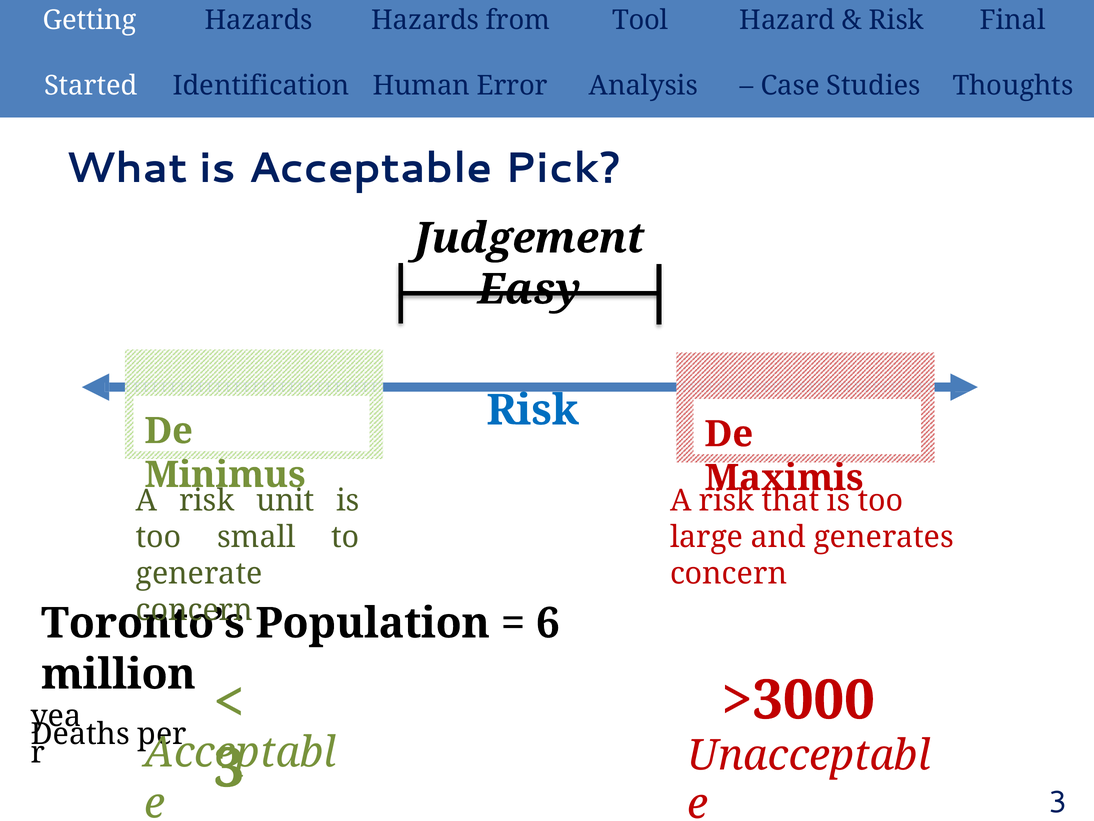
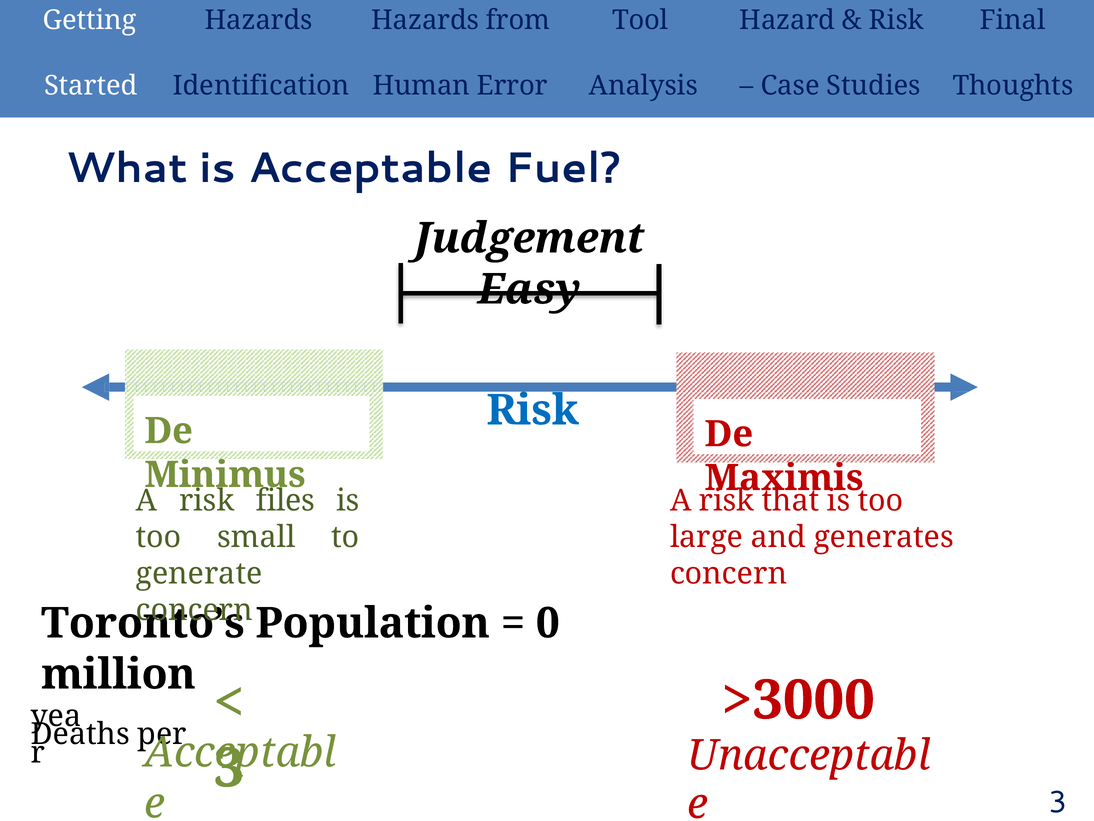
Pick: Pick -> Fuel
unit: unit -> files
6: 6 -> 0
